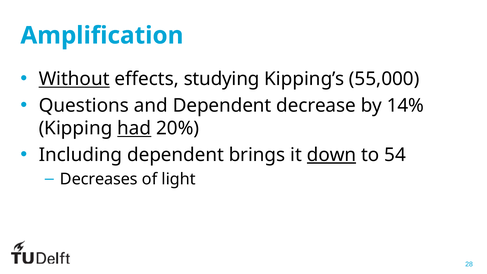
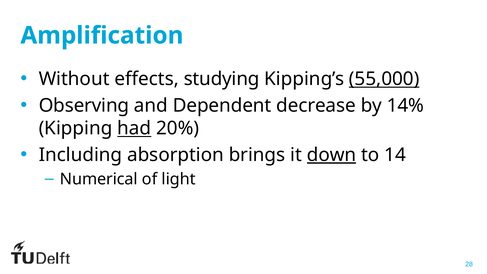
Without underline: present -> none
55,000 underline: none -> present
Questions: Questions -> Observing
Including dependent: dependent -> absorption
54: 54 -> 14
Decreases: Decreases -> Numerical
